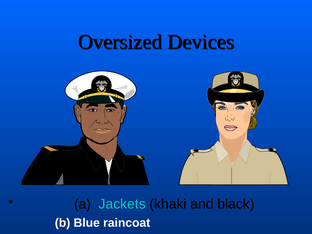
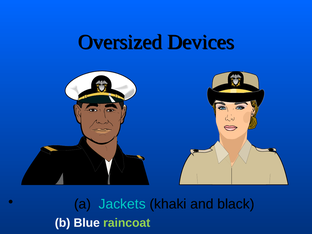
raincoat colour: white -> light green
